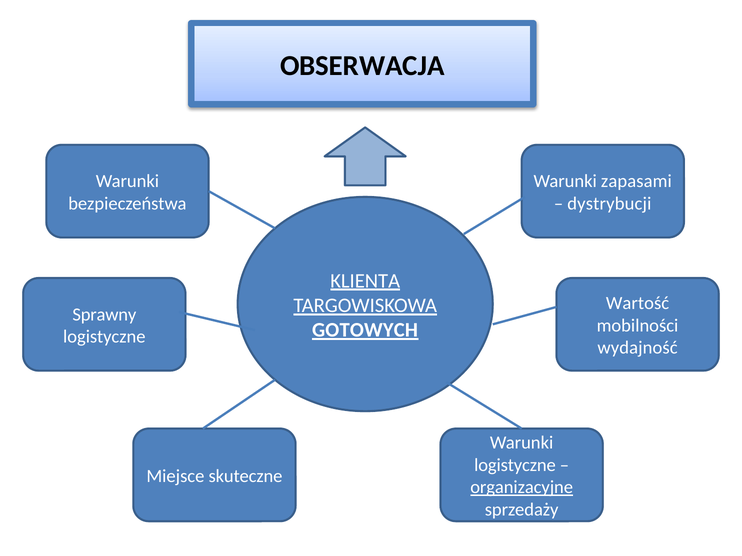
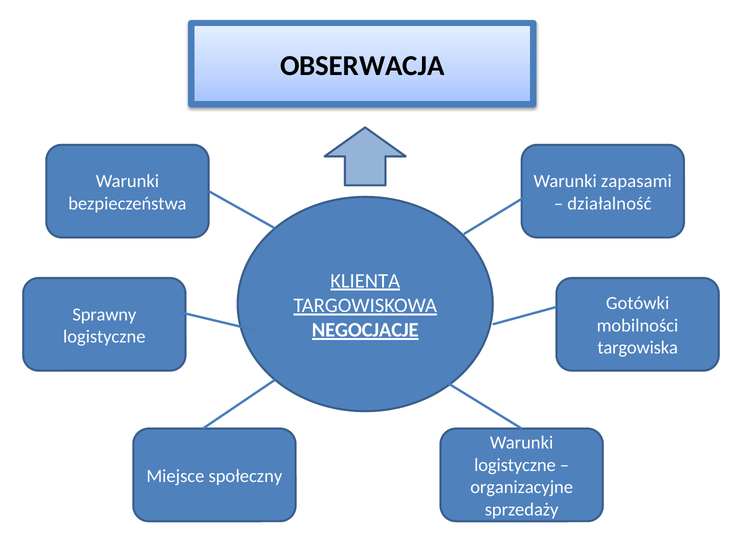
dystrybucji: dystrybucji -> działalność
Wartość: Wartość -> Gotówki
GOTOWYCH: GOTOWYCH -> NEGOCJACJE
wydajność: wydajność -> targowiska
skuteczne: skuteczne -> społeczny
organizacyjne underline: present -> none
